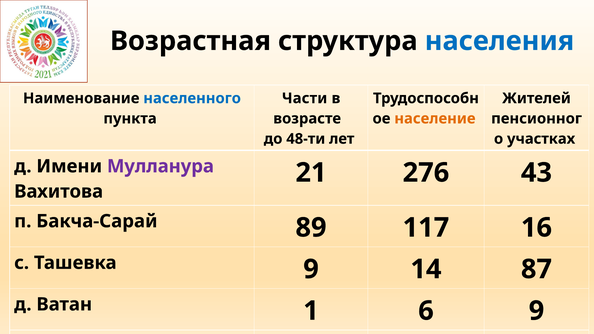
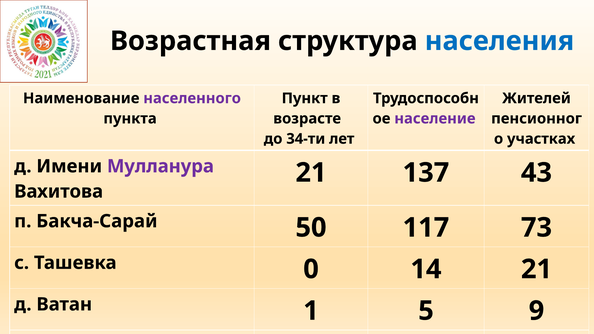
населенного colour: blue -> purple
Части: Части -> Пункт
население colour: orange -> purple
48-ти: 48-ти -> 34-ти
276: 276 -> 137
89: 89 -> 50
16: 16 -> 73
Ташевка 9: 9 -> 0
14 87: 87 -> 21
6: 6 -> 5
